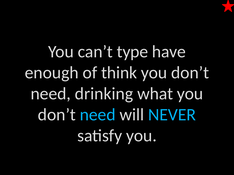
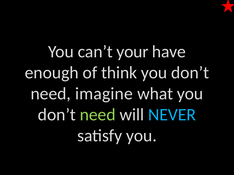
type: type -> your
drinking: drinking -> imagine
need at (98, 115) colour: light blue -> light green
